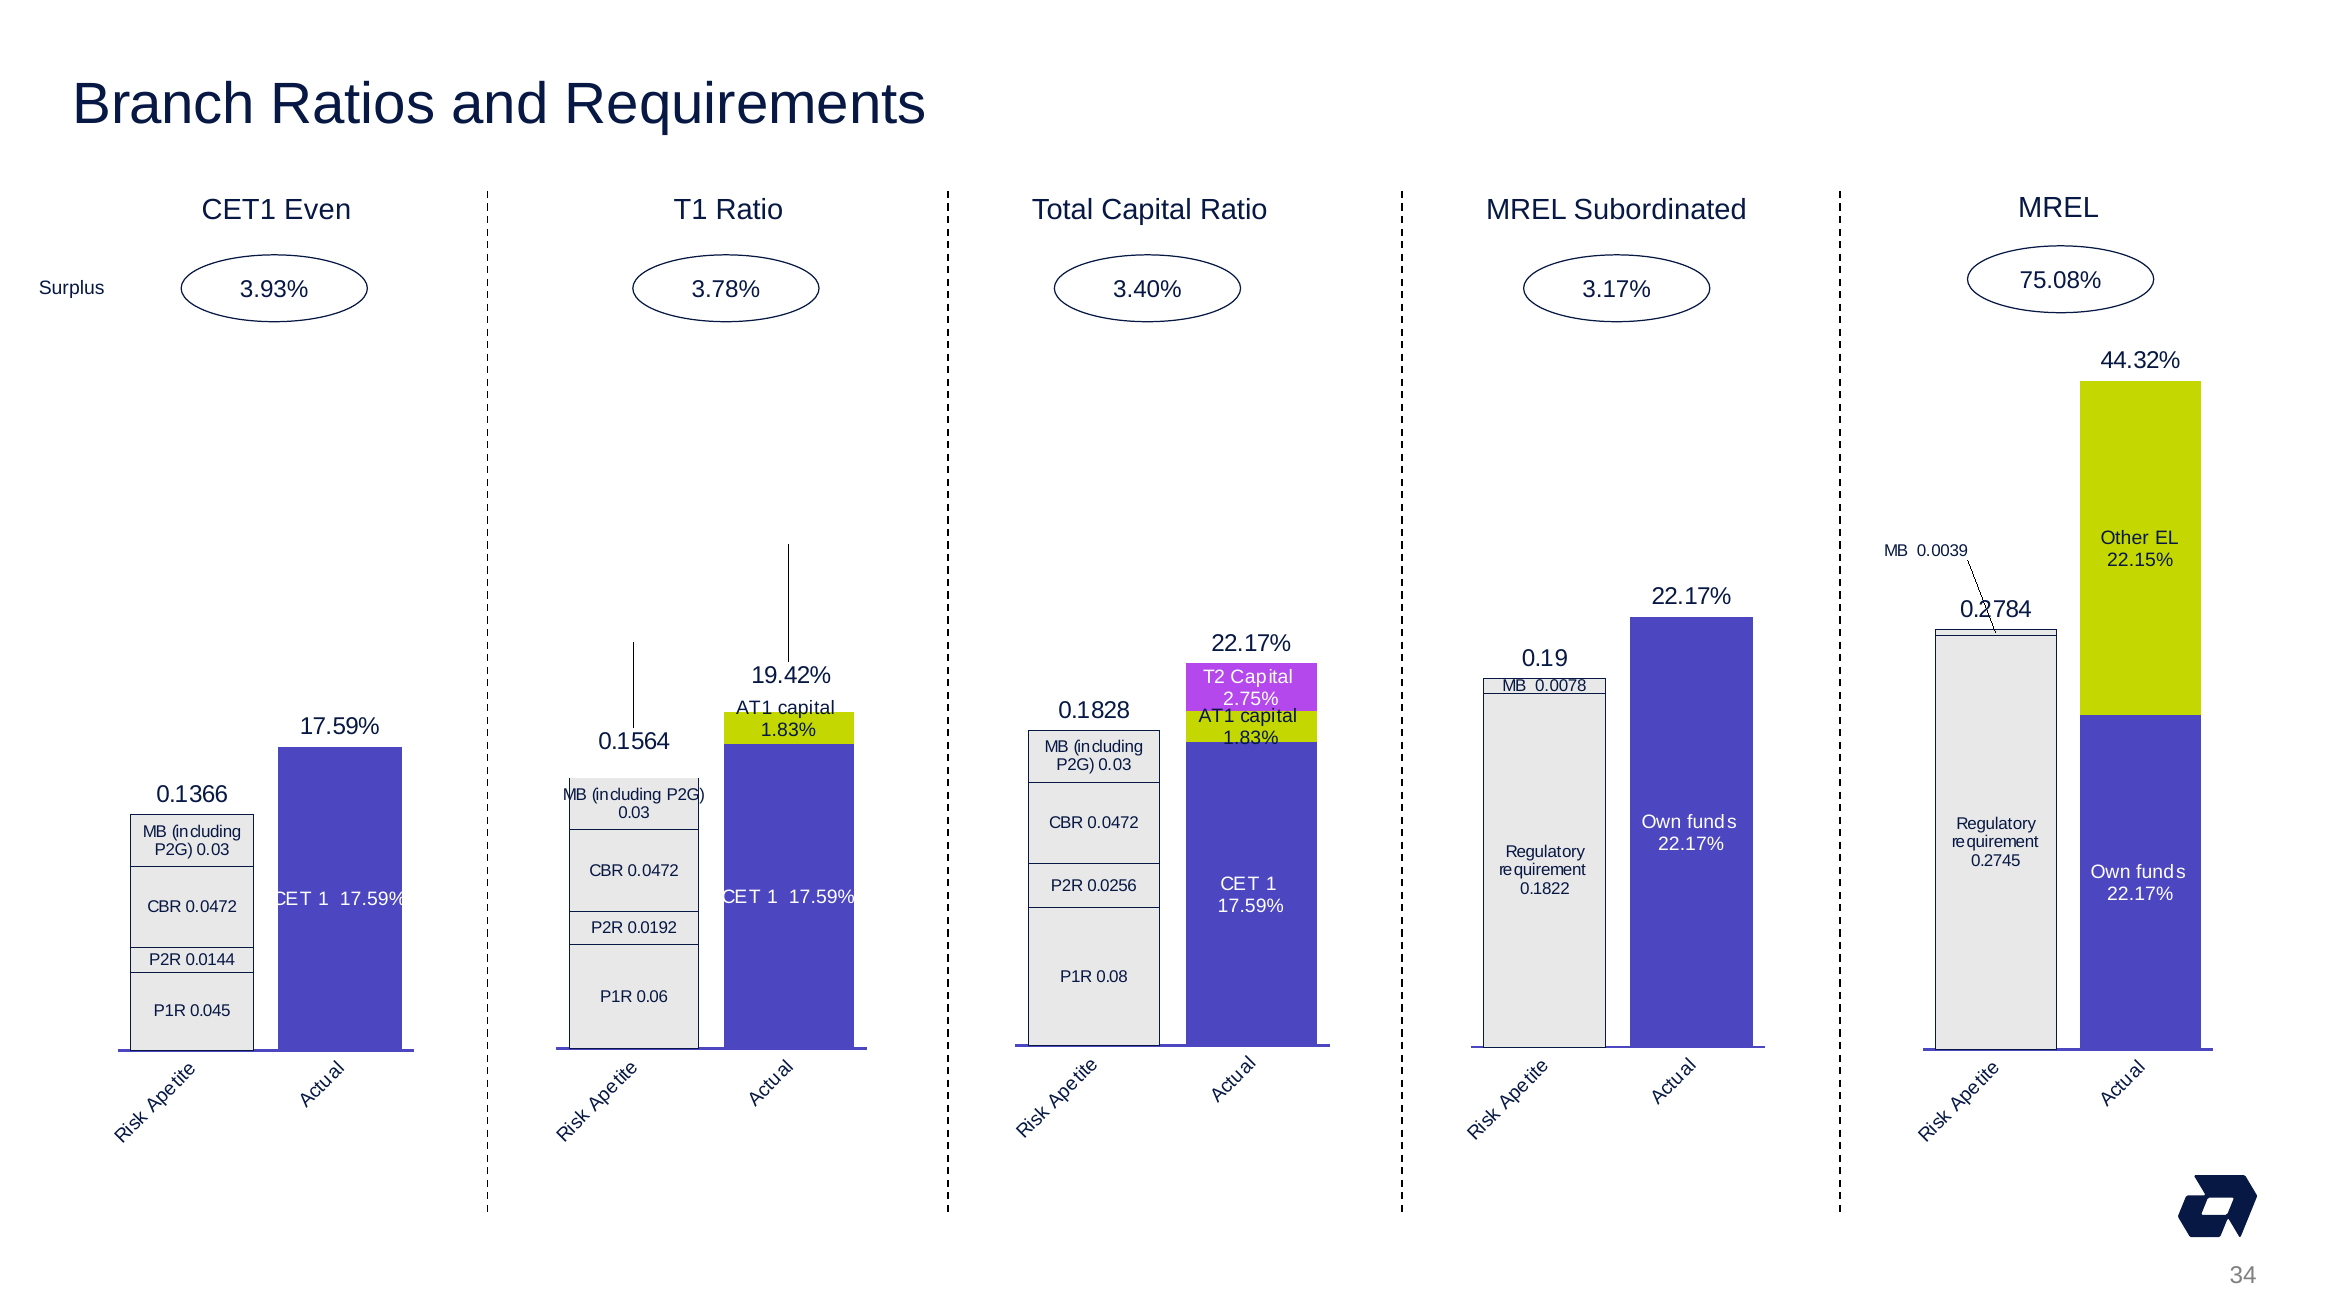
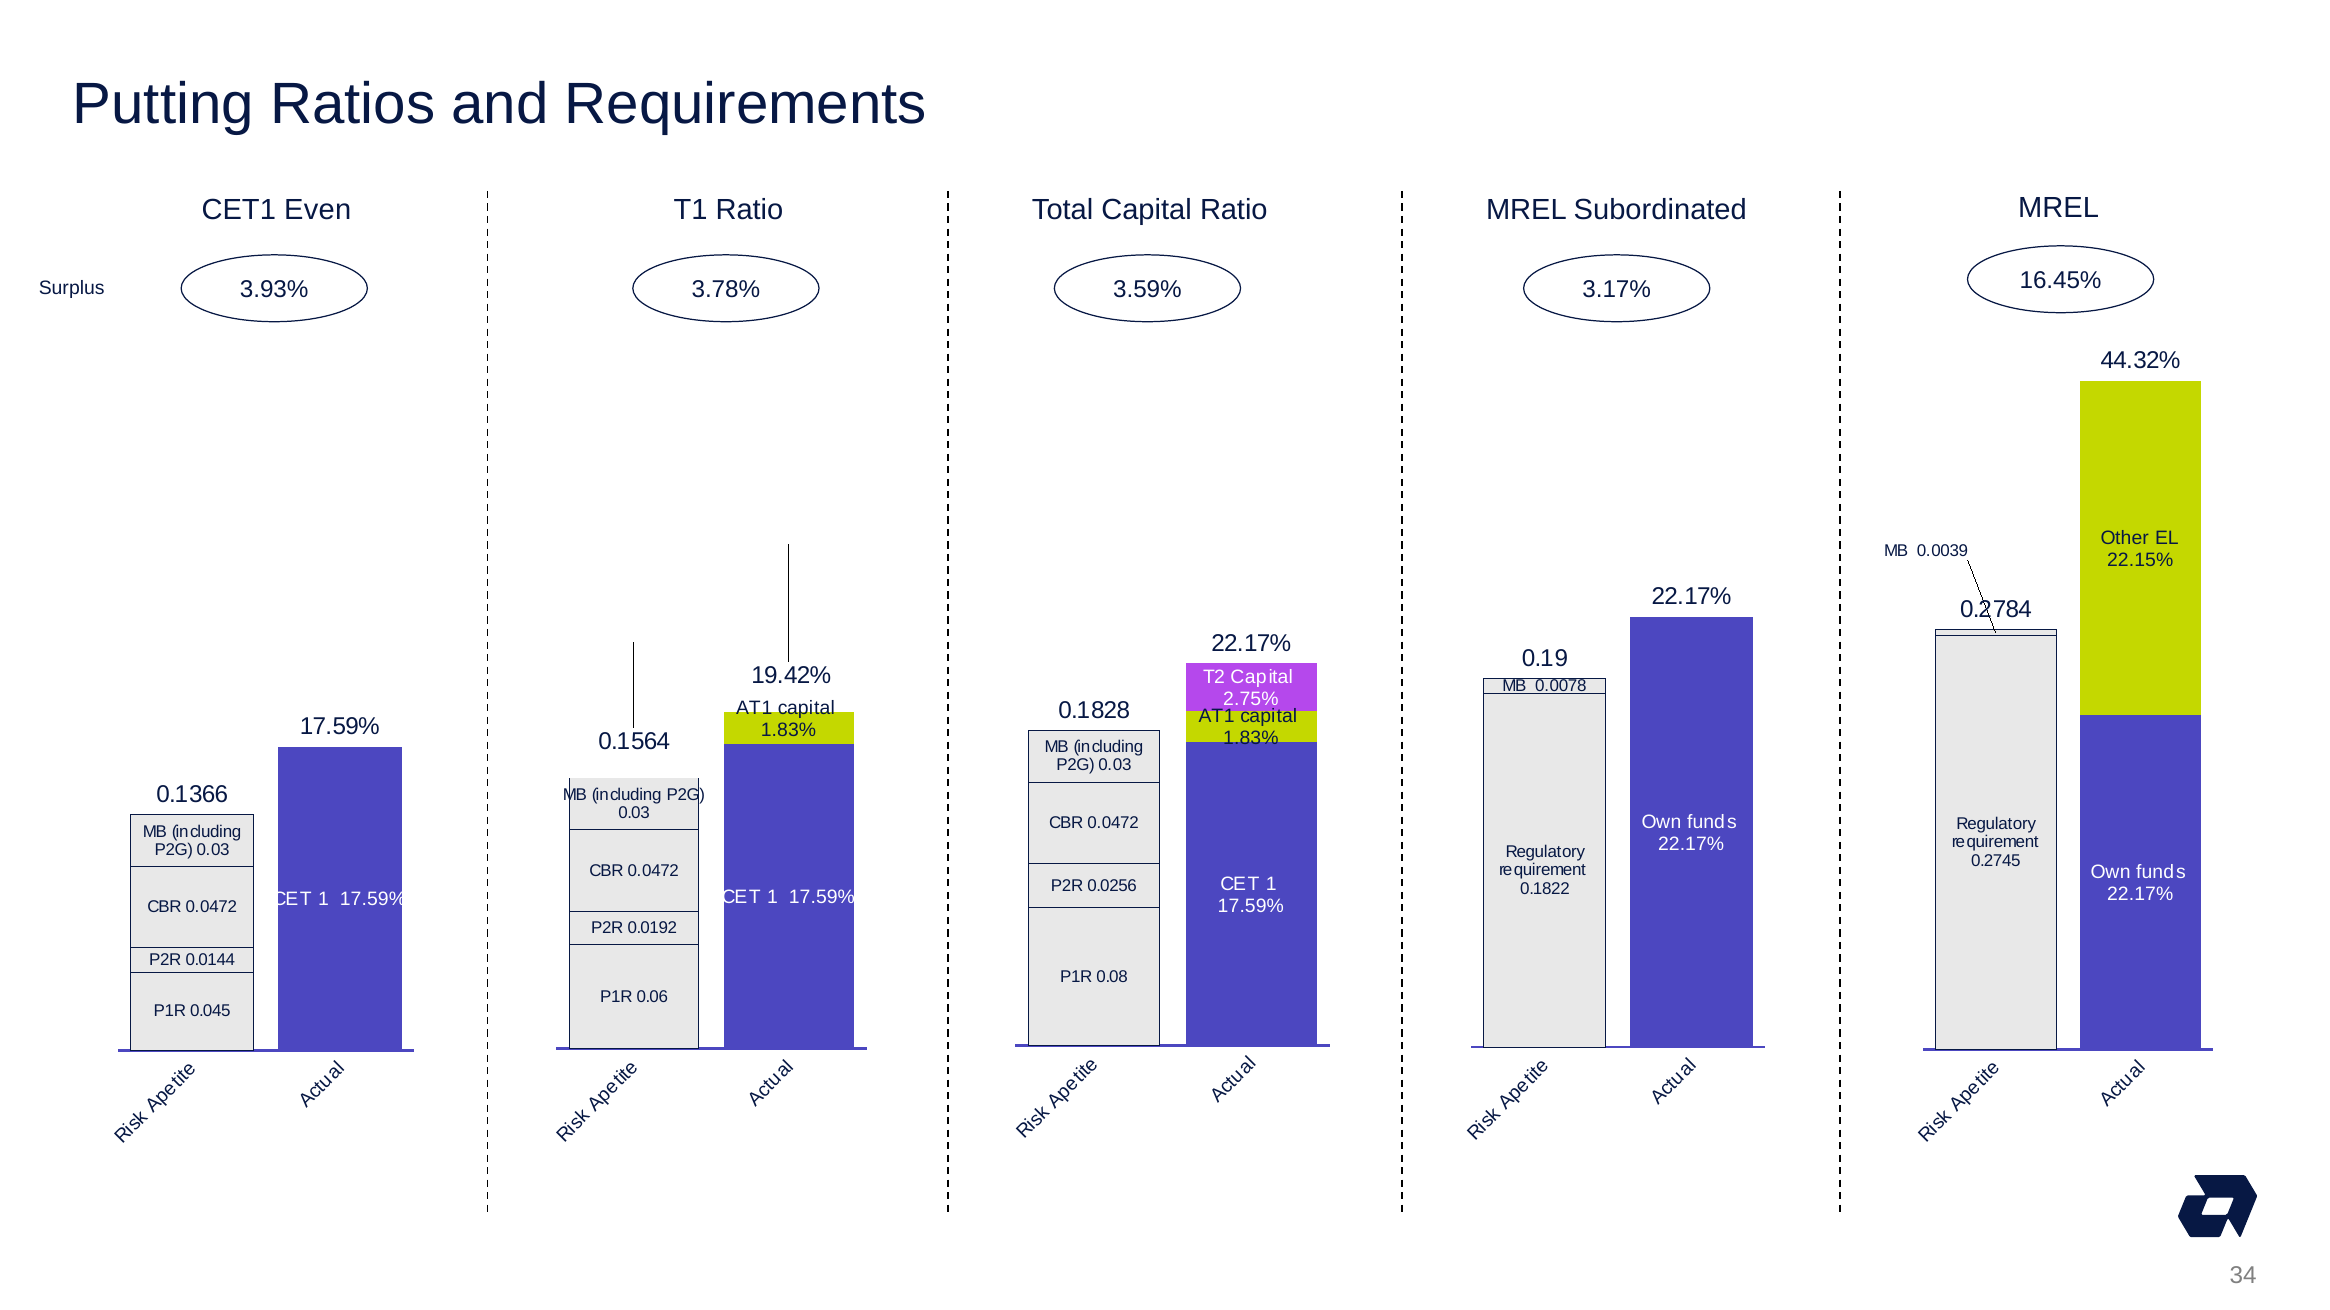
Branch: Branch -> Putting
75.08%: 75.08% -> 16.45%
3.40%: 3.40% -> 3.59%
